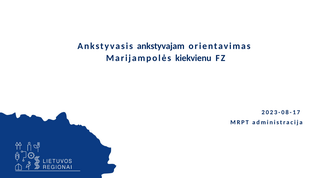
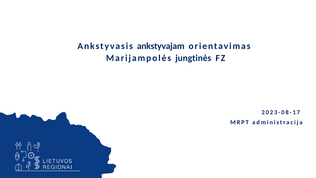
kiekvienu: kiekvienu -> jungtinės
